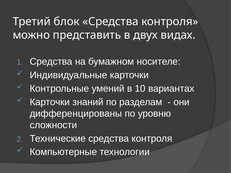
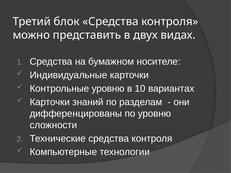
Контрольные умений: умений -> уровню
